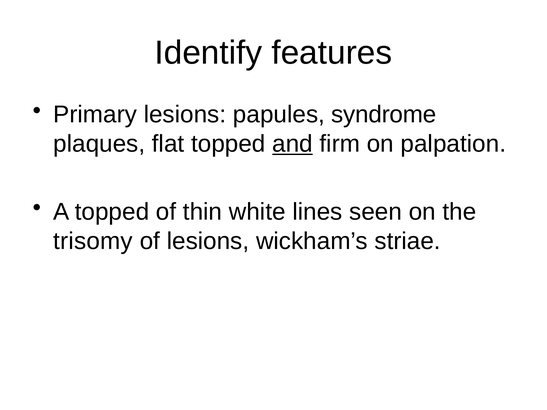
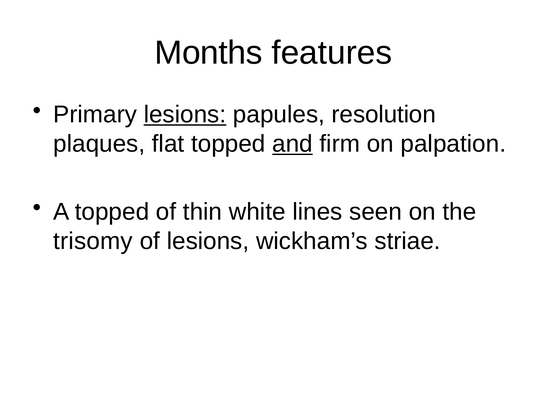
Identify: Identify -> Months
lesions at (185, 115) underline: none -> present
syndrome: syndrome -> resolution
